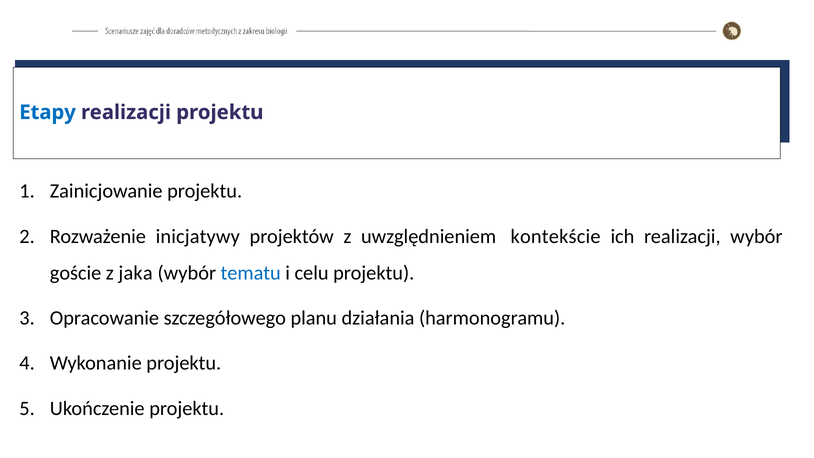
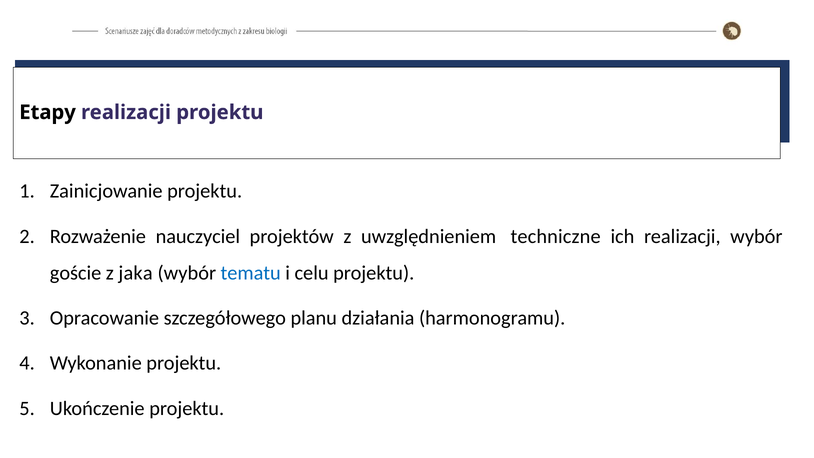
Etapy colour: blue -> black
inicjatywy: inicjatywy -> nauczyciel
kontekście: kontekście -> techniczne
